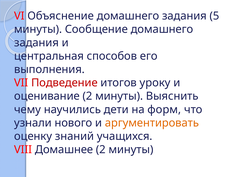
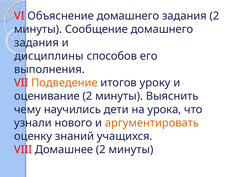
задания 5: 5 -> 2
центральная: центральная -> дисциплины
Подведение colour: red -> orange
форм: форм -> урока
